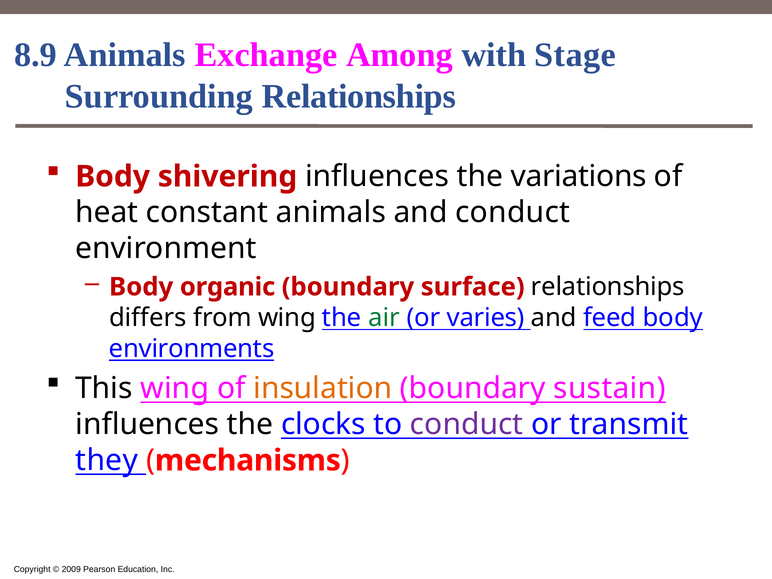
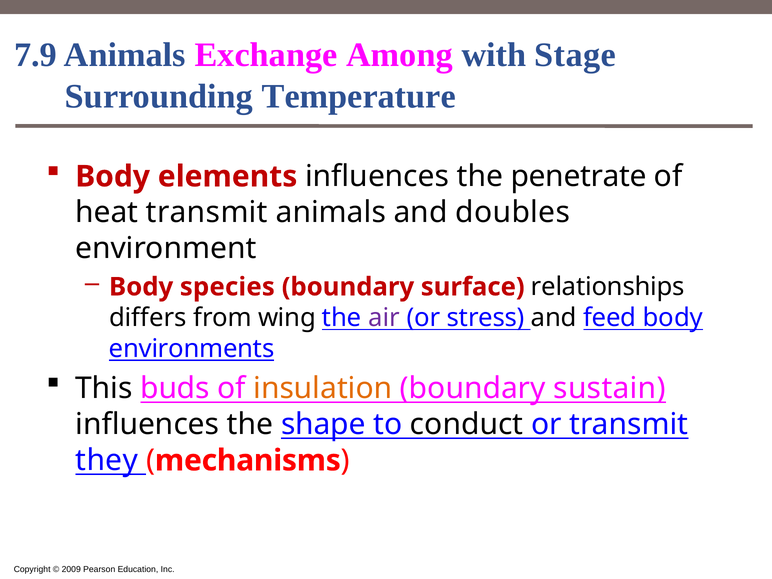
8.9: 8.9 -> 7.9
Surrounding Relationships: Relationships -> Temperature
shivering: shivering -> elements
variations: variations -> penetrate
heat constant: constant -> transmit
and conduct: conduct -> doubles
organic: organic -> species
air colour: green -> purple
varies: varies -> stress
This wing: wing -> buds
clocks: clocks -> shape
conduct at (467, 424) colour: purple -> black
